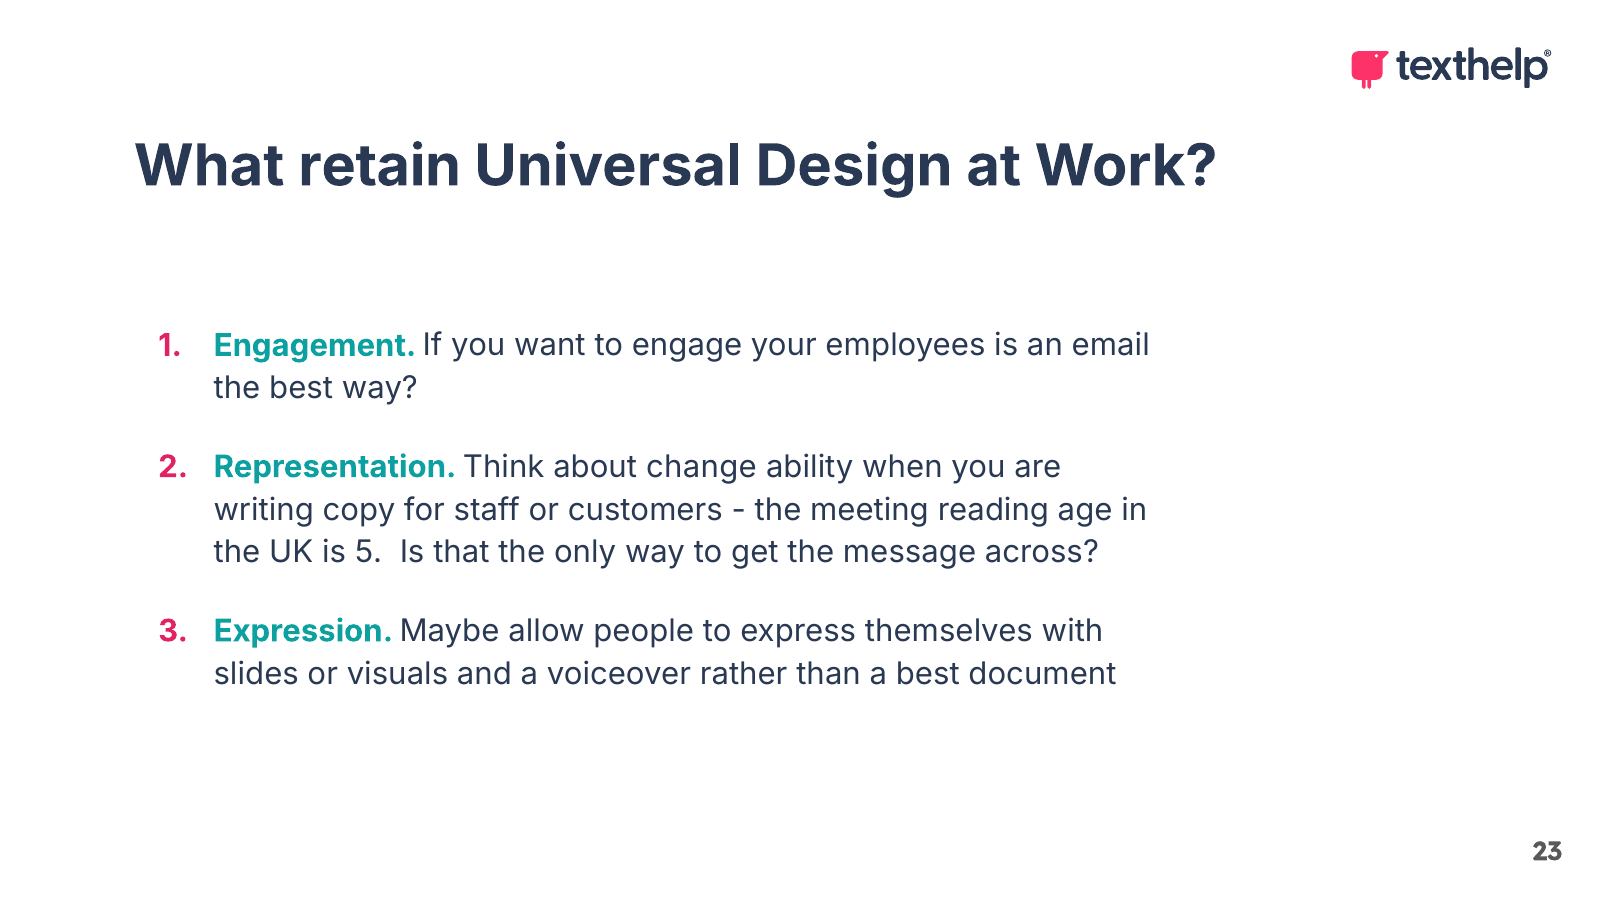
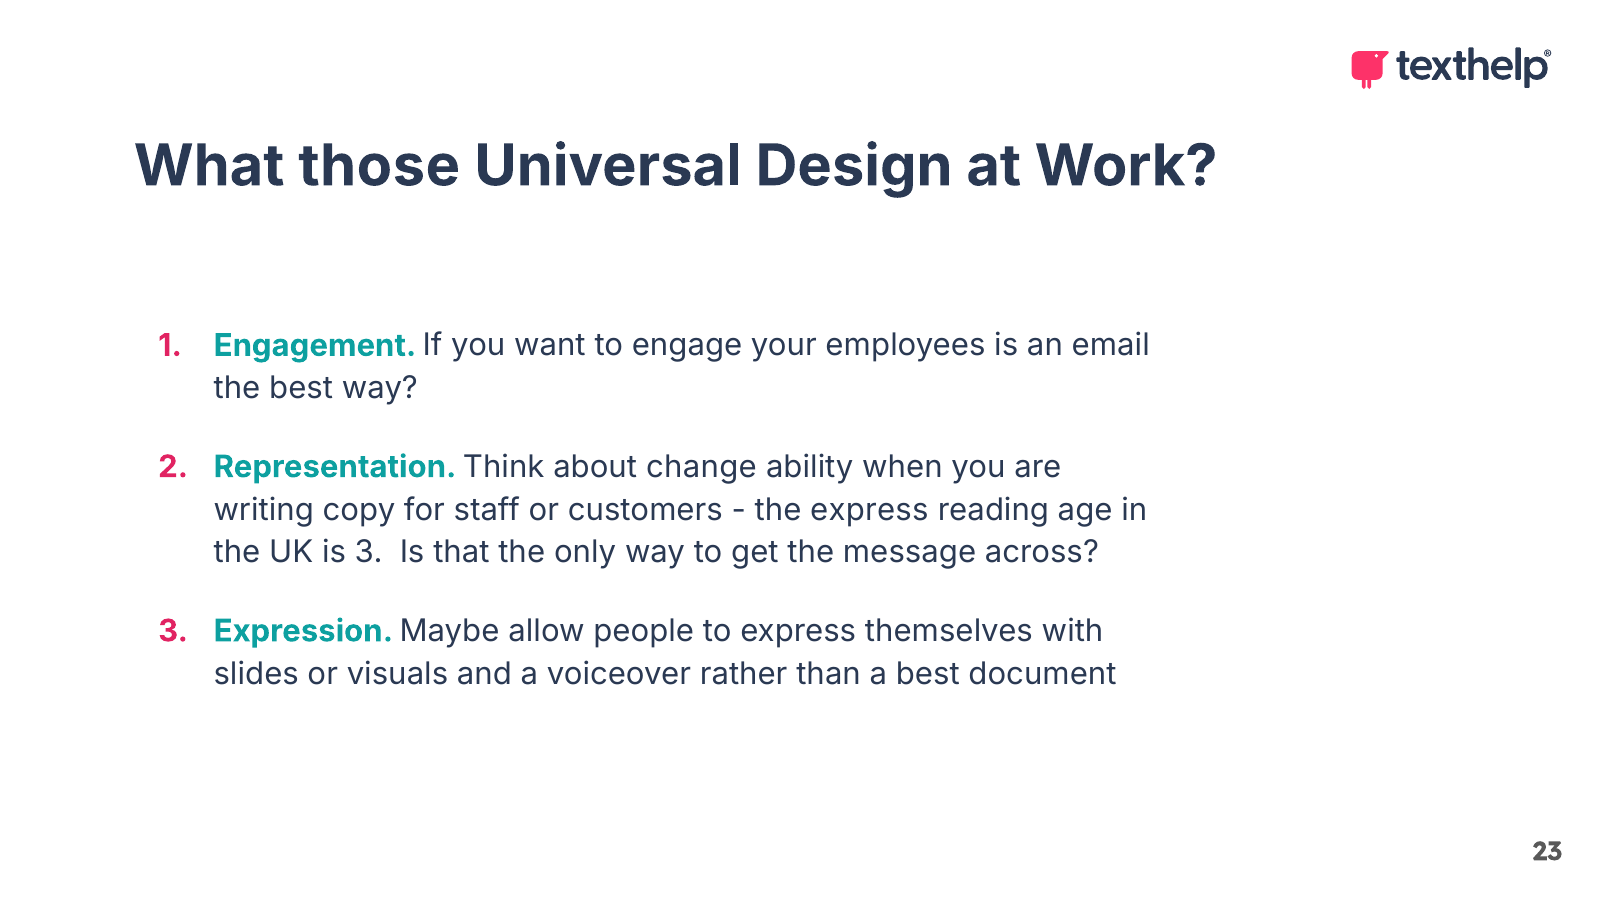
retain: retain -> those
the meeting: meeting -> express
is 5: 5 -> 3
